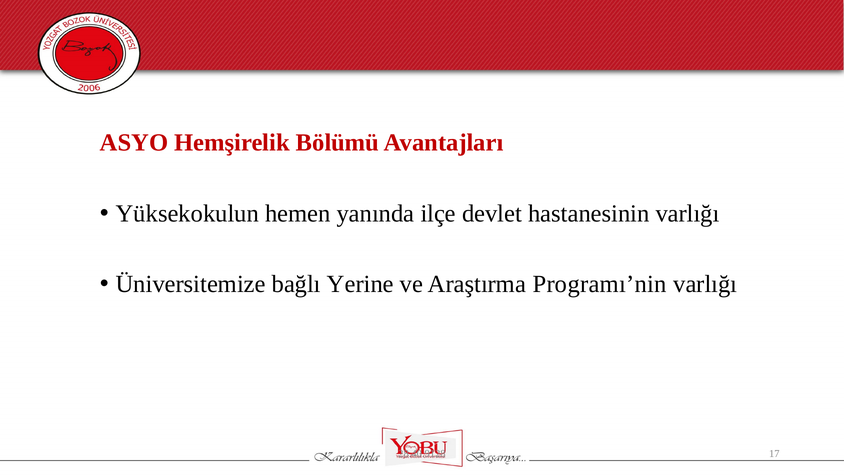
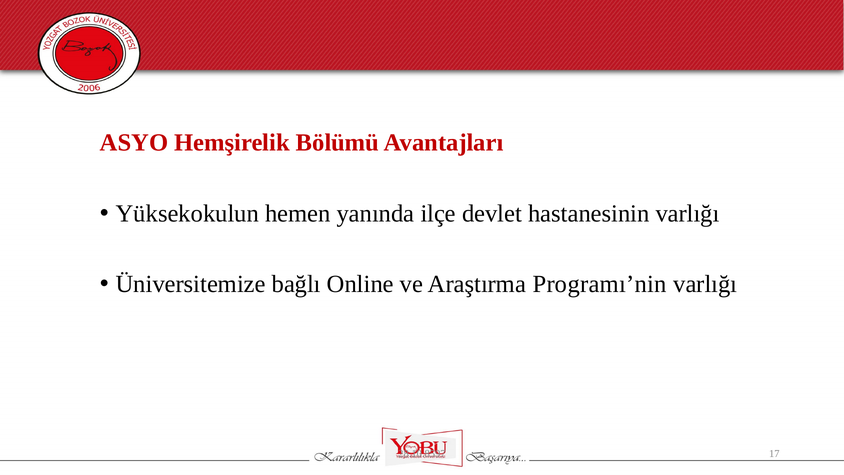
Yerine: Yerine -> Online
28.40.9128: 28.40.9128 -> 28.10.8597
